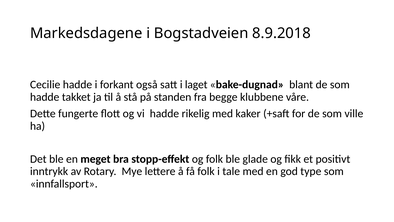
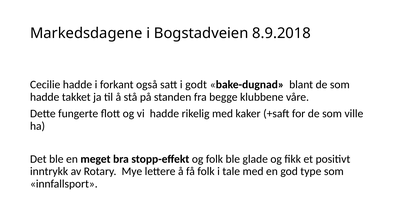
laget: laget -> godt
